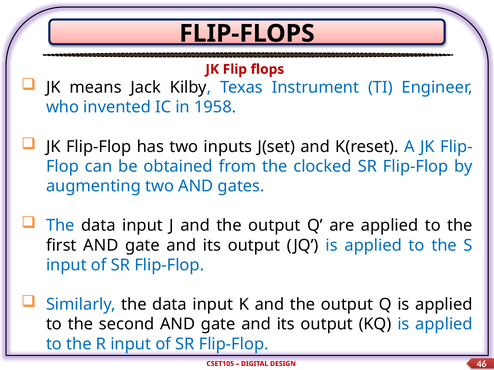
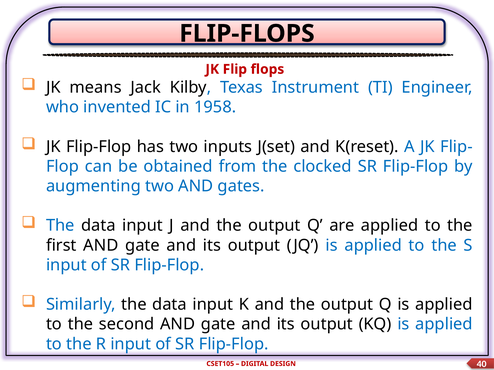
46: 46 -> 40
